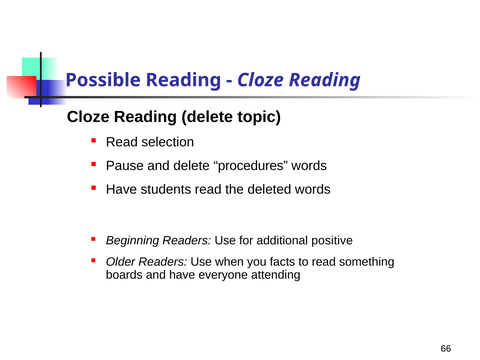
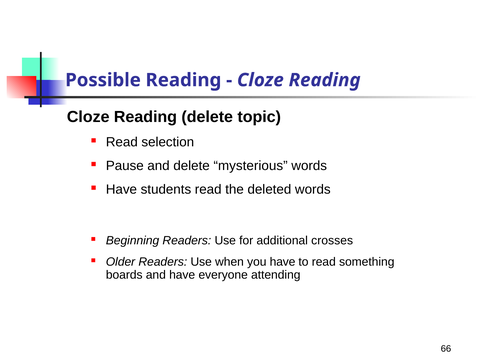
procedures: procedures -> mysterious
positive: positive -> crosses
you facts: facts -> have
